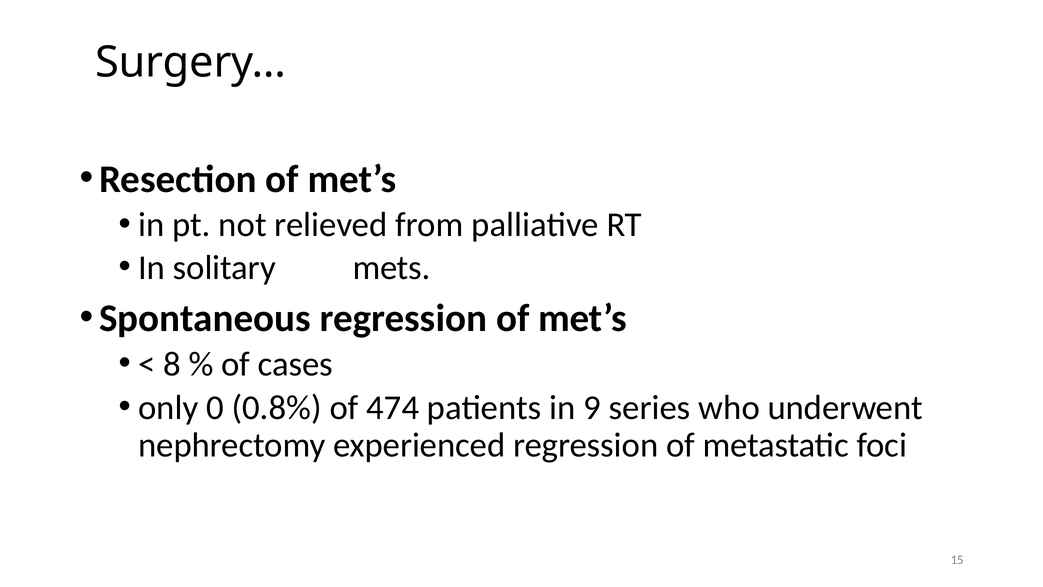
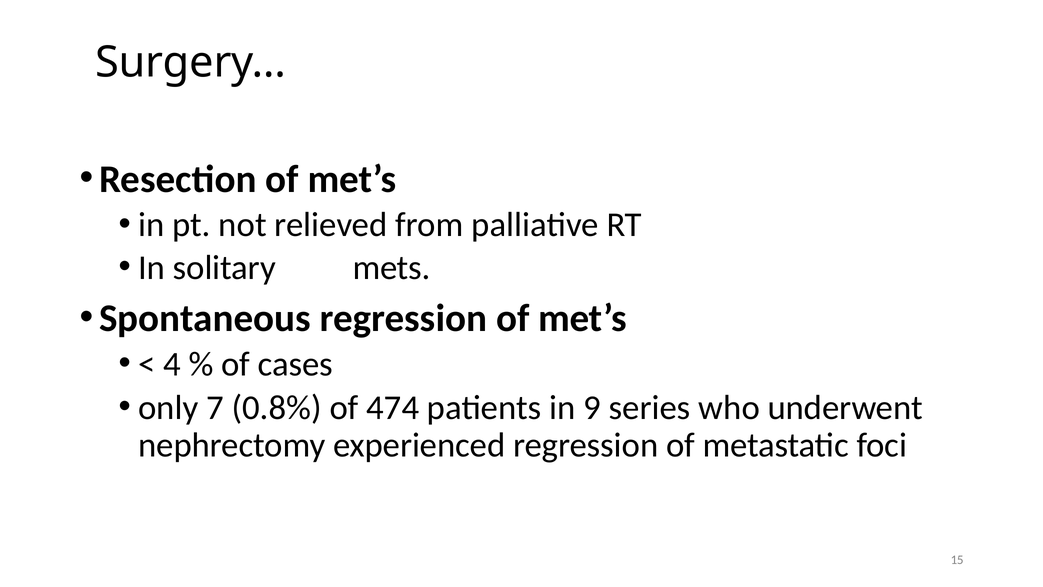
8: 8 -> 4
0: 0 -> 7
